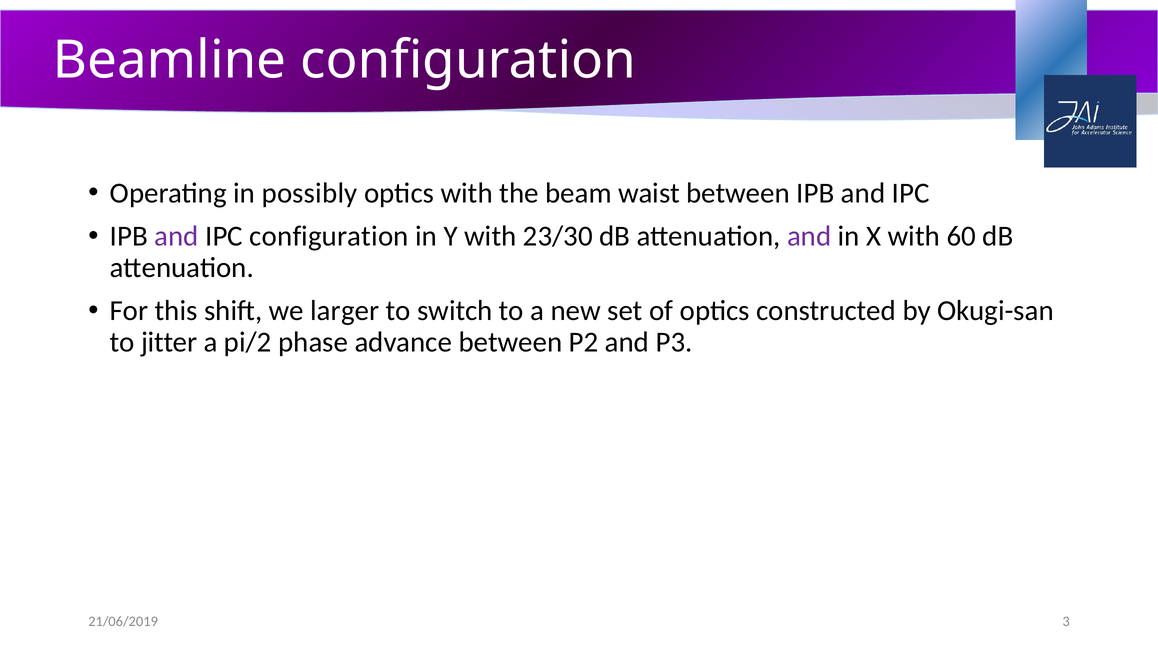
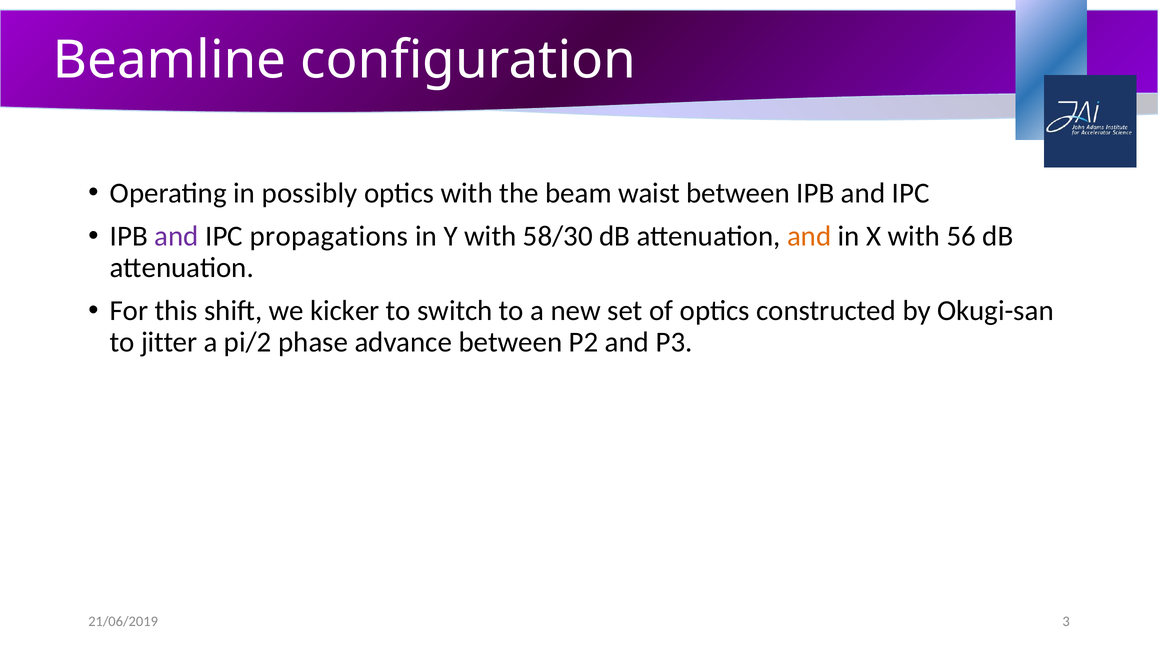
IPC configuration: configuration -> propagations
23/30: 23/30 -> 58/30
and at (809, 237) colour: purple -> orange
60: 60 -> 56
larger: larger -> kicker
